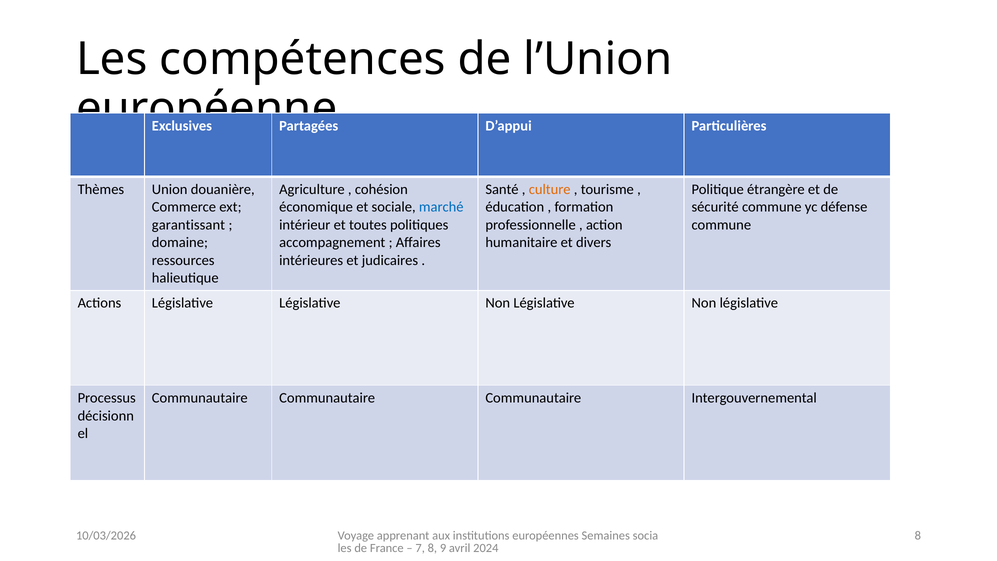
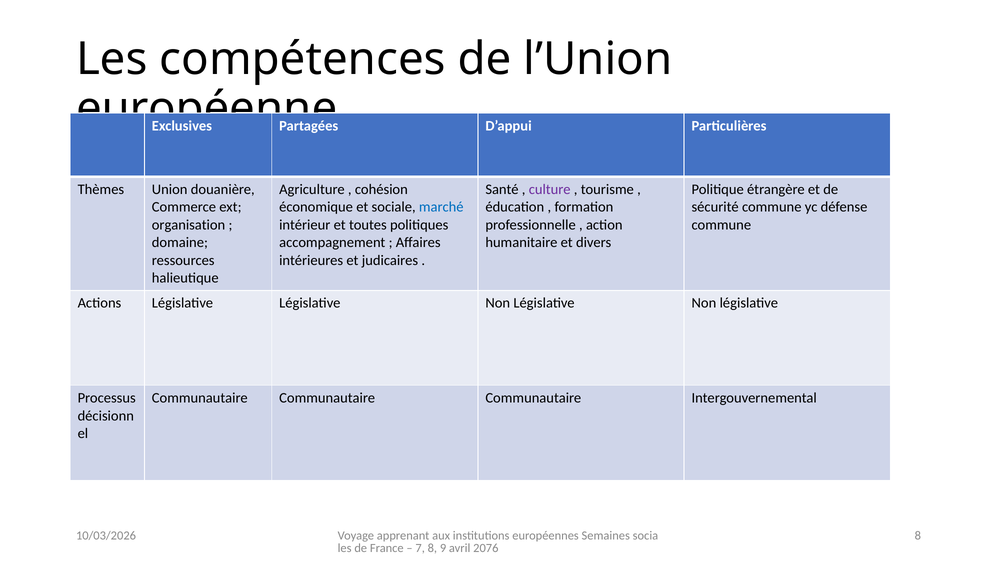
culture colour: orange -> purple
garantissant: garantissant -> organisation
2024: 2024 -> 2076
